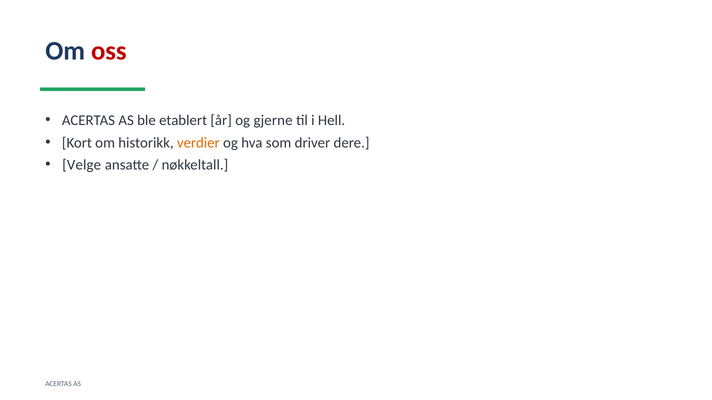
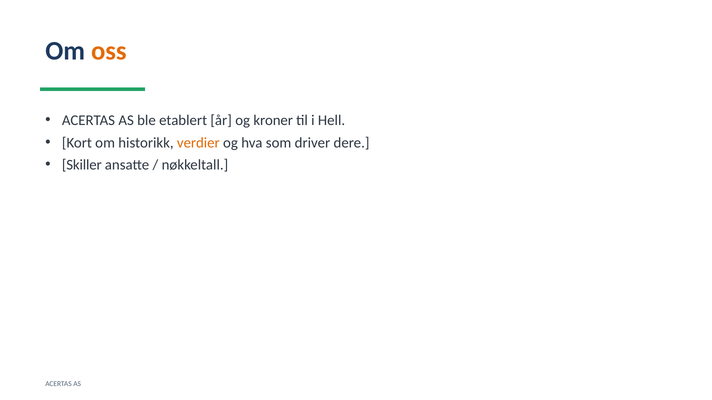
oss colour: red -> orange
gjerne: gjerne -> kroner
Velge: Velge -> Skiller
